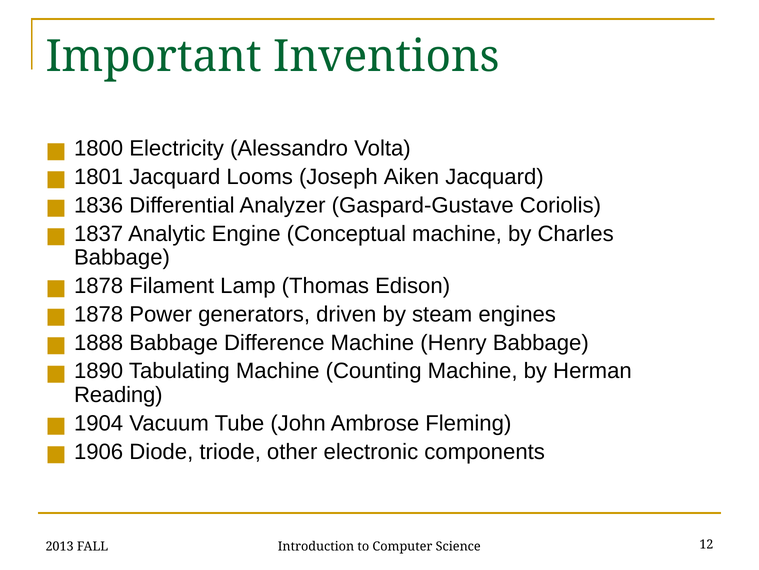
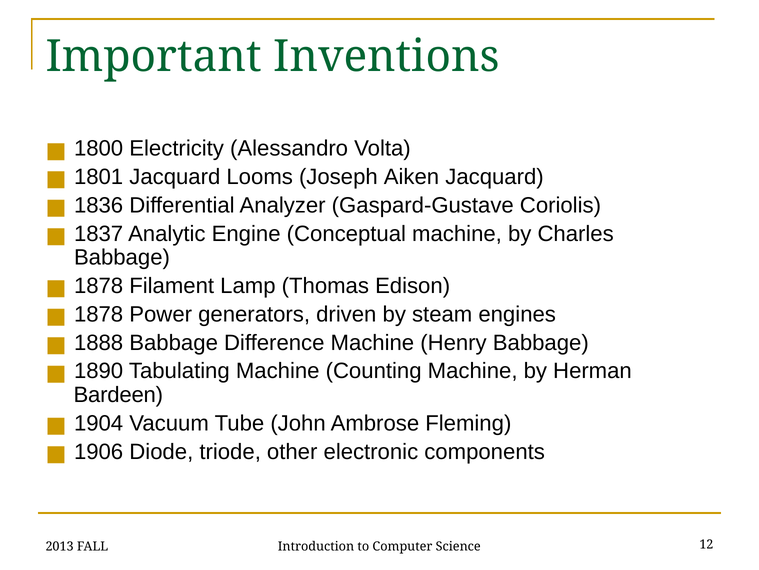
Reading: Reading -> Bardeen
